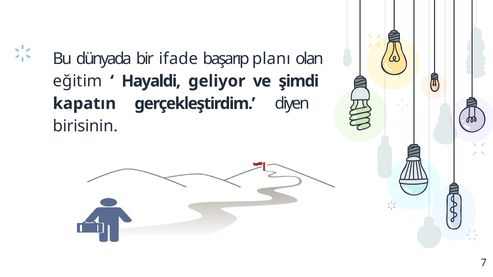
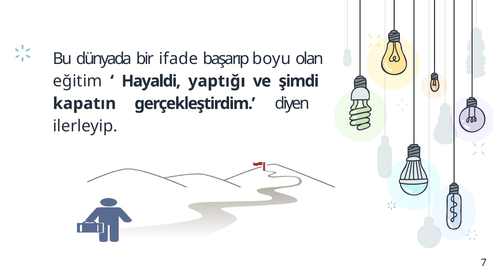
planı: planı -> boyu
geliyor: geliyor -> yaptığı
birisinin: birisinin -> ilerleyip
